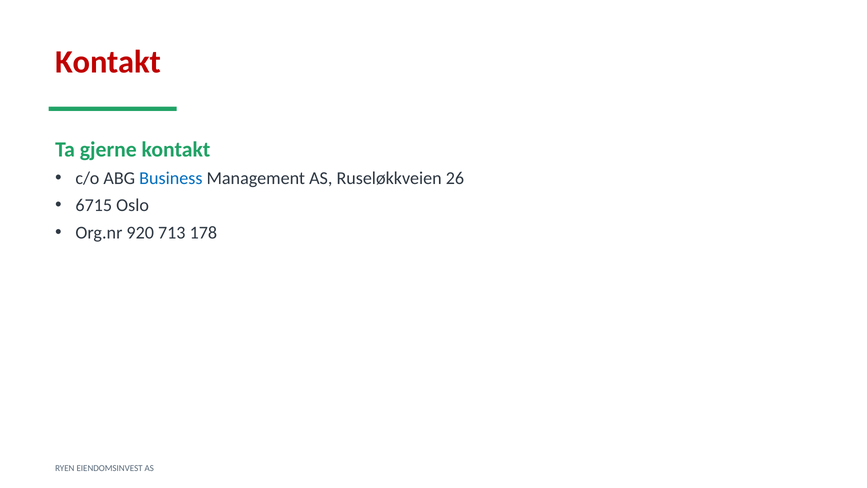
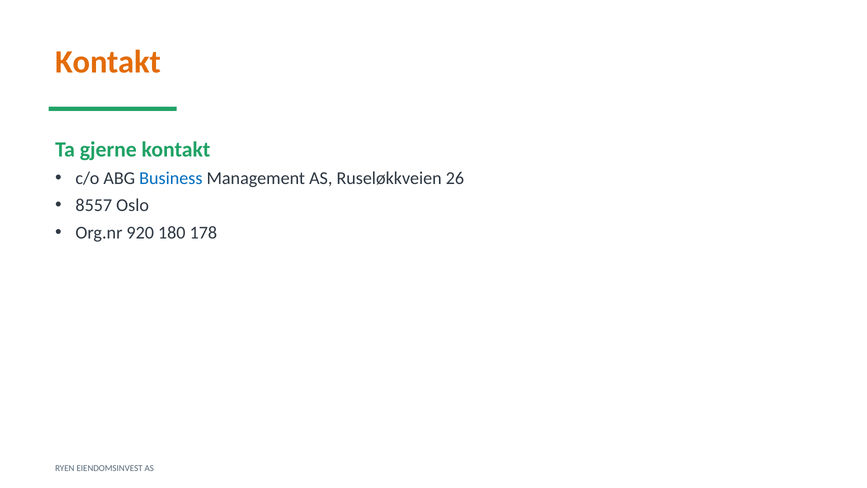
Kontakt at (108, 62) colour: red -> orange
6715: 6715 -> 8557
713: 713 -> 180
